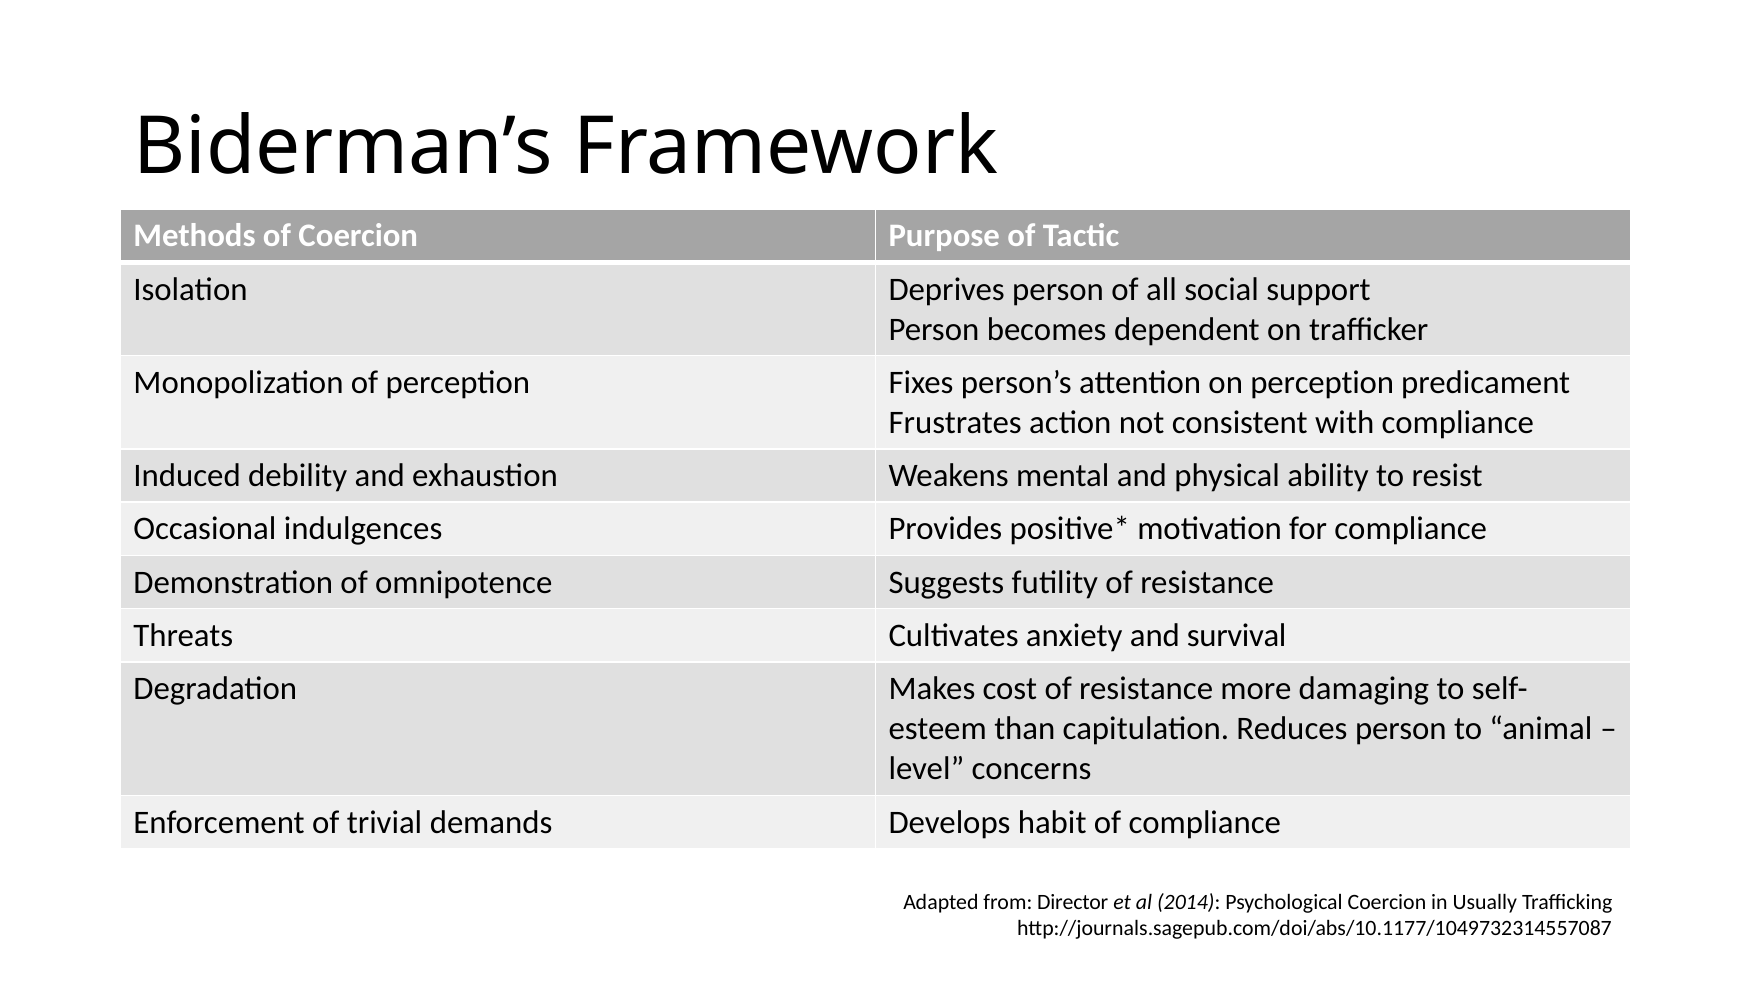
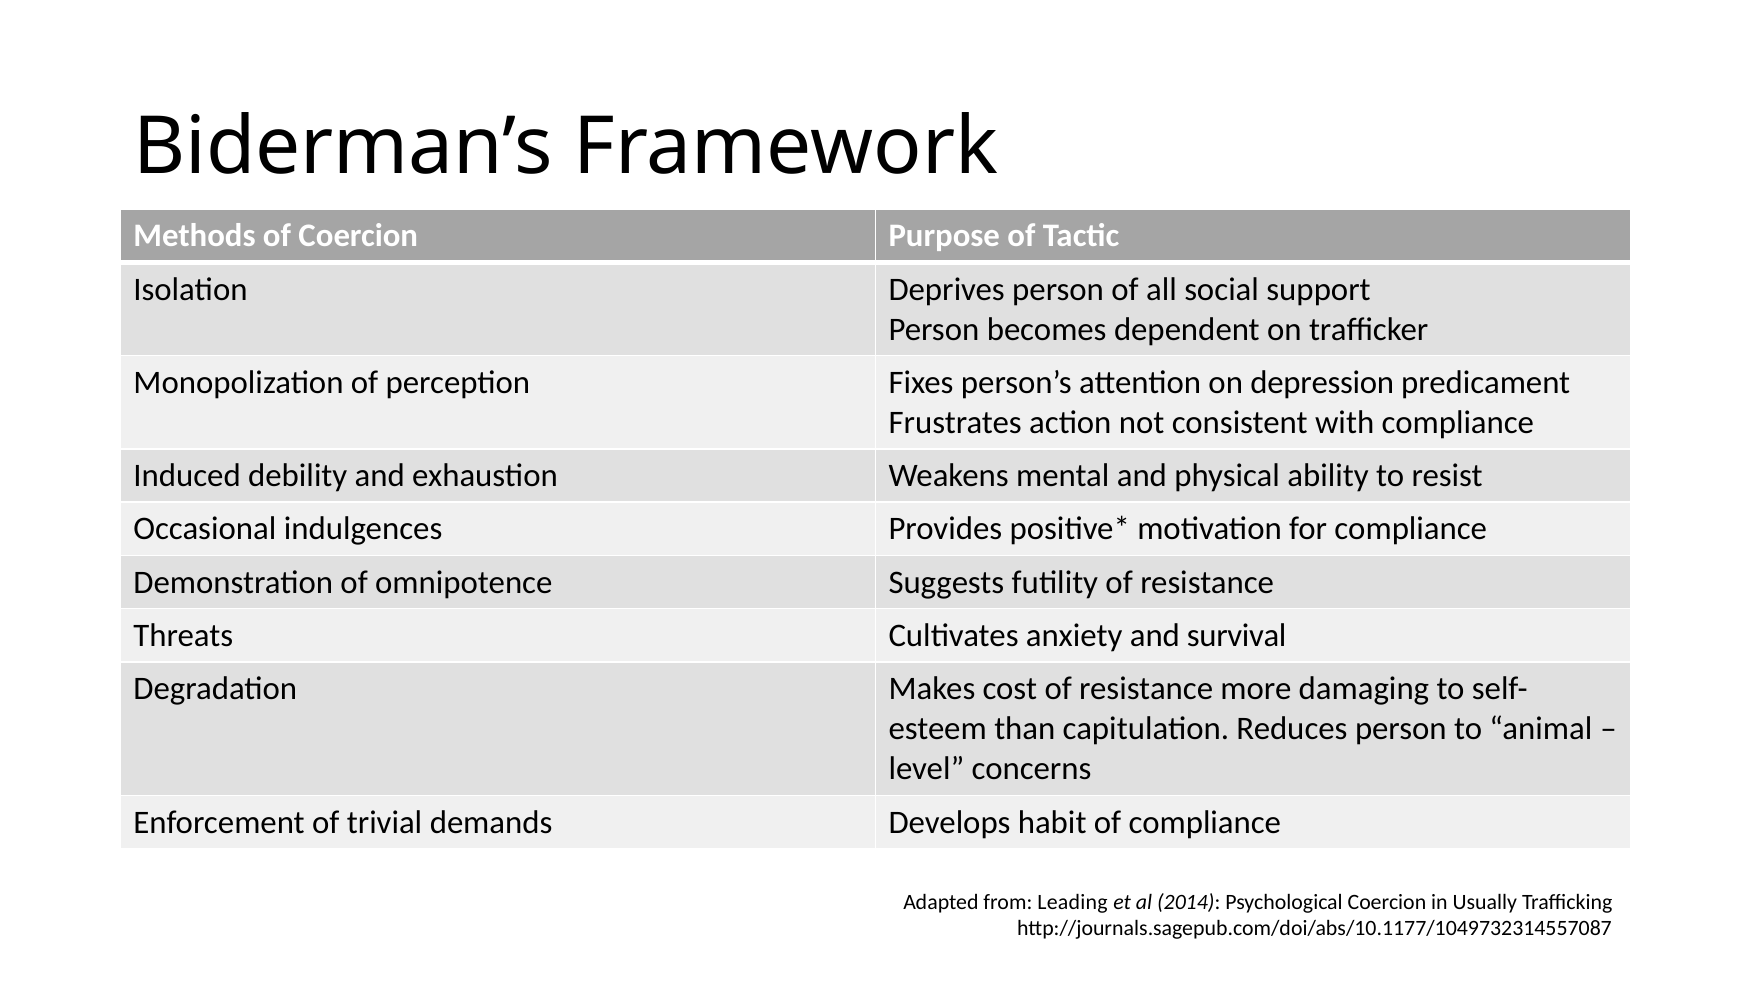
on perception: perception -> depression
Director: Director -> Leading
